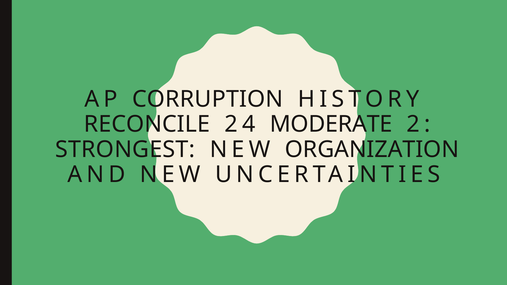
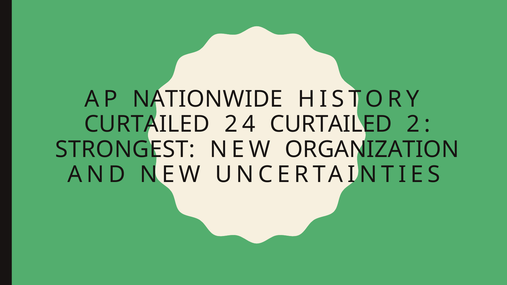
CORRUPTION: CORRUPTION -> NATIONWIDE
RECONCILE at (147, 124): RECONCILE -> CURTAILED
24 MODERATE: MODERATE -> CURTAILED
